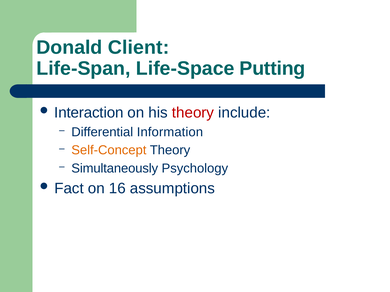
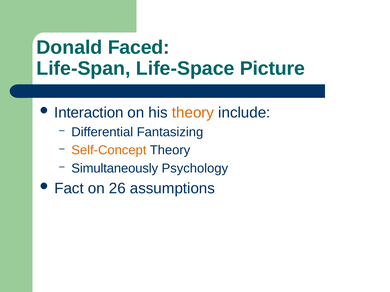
Client: Client -> Faced
Putting: Putting -> Picture
theory at (193, 113) colour: red -> orange
Information: Information -> Fantasizing
16: 16 -> 26
